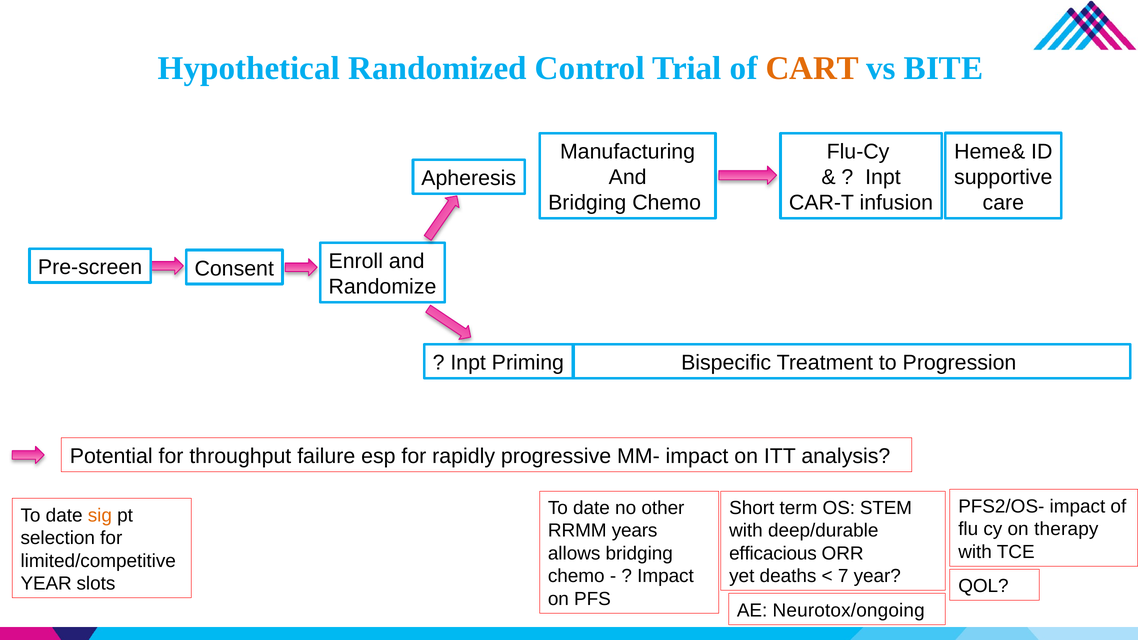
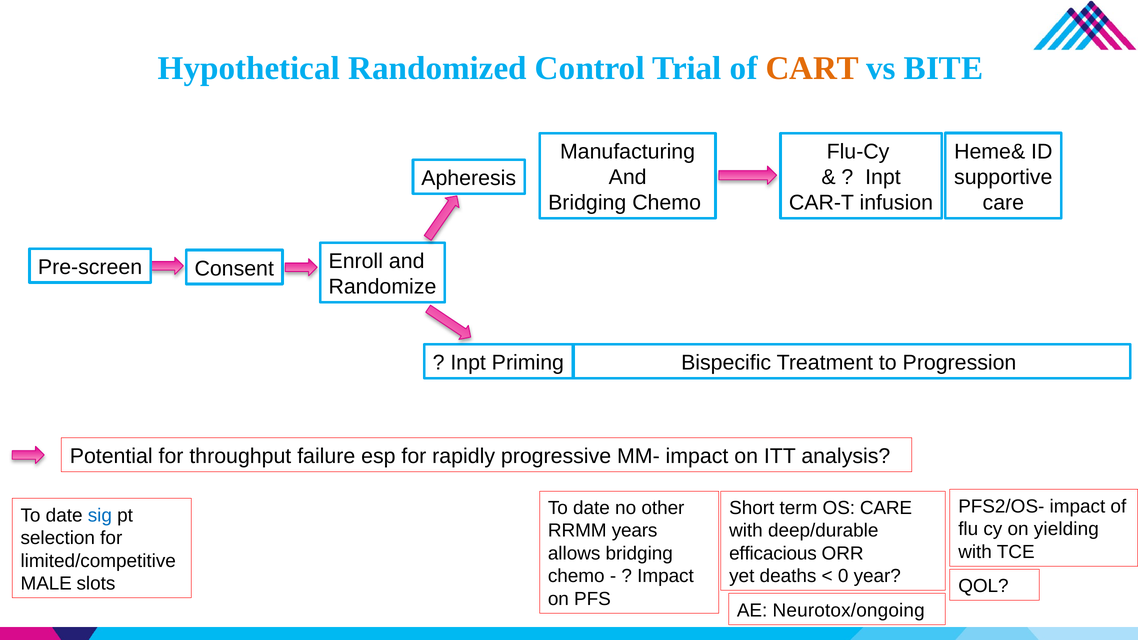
OS STEM: STEM -> CARE
sig colour: orange -> blue
therapy: therapy -> yielding
7: 7 -> 0
YEAR at (46, 584): YEAR -> MALE
